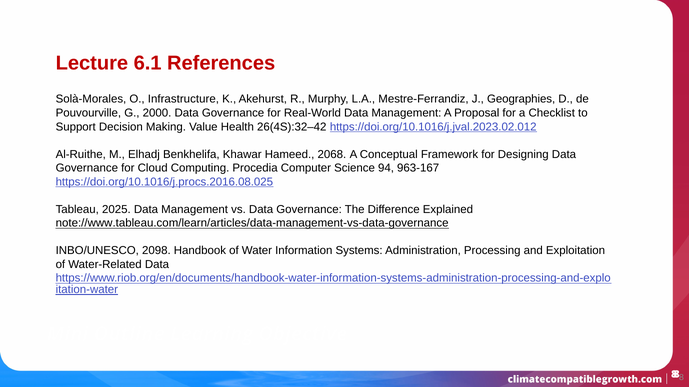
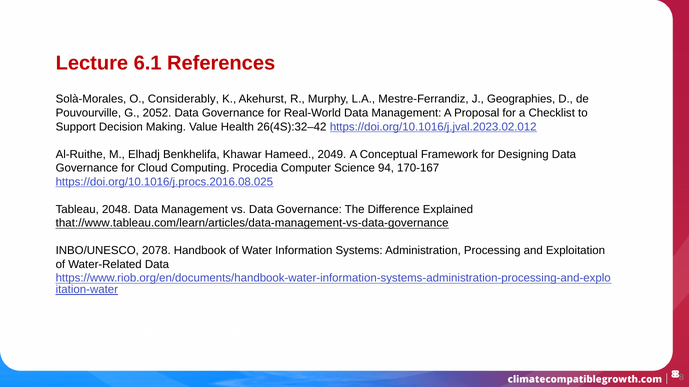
Infrastructure: Infrastructure -> Considerably
2000: 2000 -> 2052
2068: 2068 -> 2049
963-167: 963-167 -> 170-167
2025: 2025 -> 2048
note://www.tableau.com/learn/articles/data-management-vs-data-governance: note://www.tableau.com/learn/articles/data-management-vs-data-governance -> that://www.tableau.com/learn/articles/data-management-vs-data-governance
2098: 2098 -> 2078
